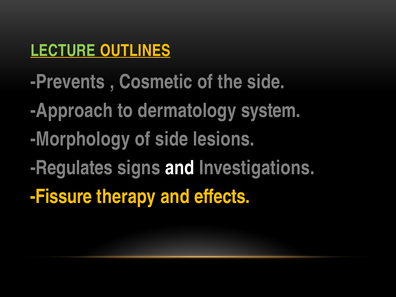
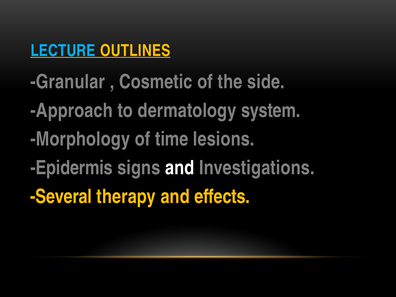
LECTURE colour: light green -> light blue
Prevents: Prevents -> Granular
of side: side -> time
Regulates: Regulates -> Epidermis
Fissure: Fissure -> Several
